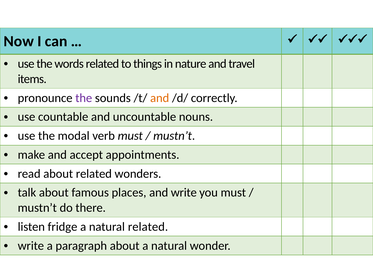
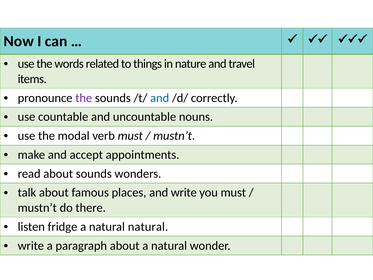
and at (160, 98) colour: orange -> blue
about related: related -> sounds
natural related: related -> natural
